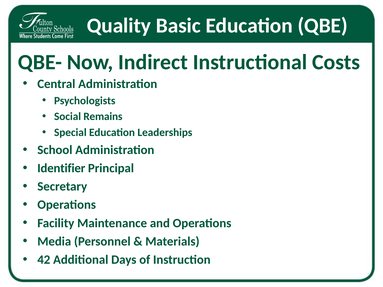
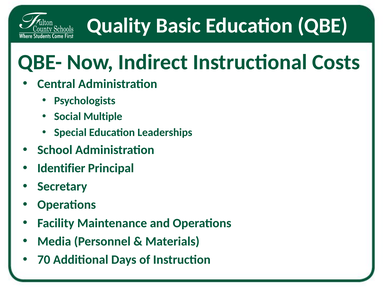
Remains: Remains -> Multiple
42: 42 -> 70
